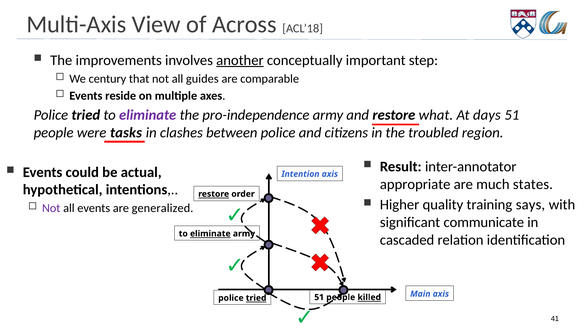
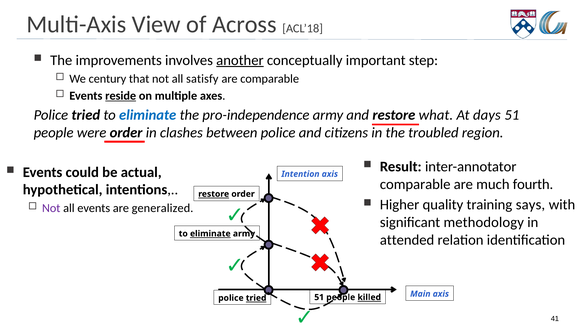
guides: guides -> satisfy
reside underline: none -> present
eliminate at (148, 115) colour: purple -> blue
were tasks: tasks -> order
appropriate at (415, 184): appropriate -> comparable
states: states -> fourth
communicate: communicate -> methodology
cascaded: cascaded -> attended
